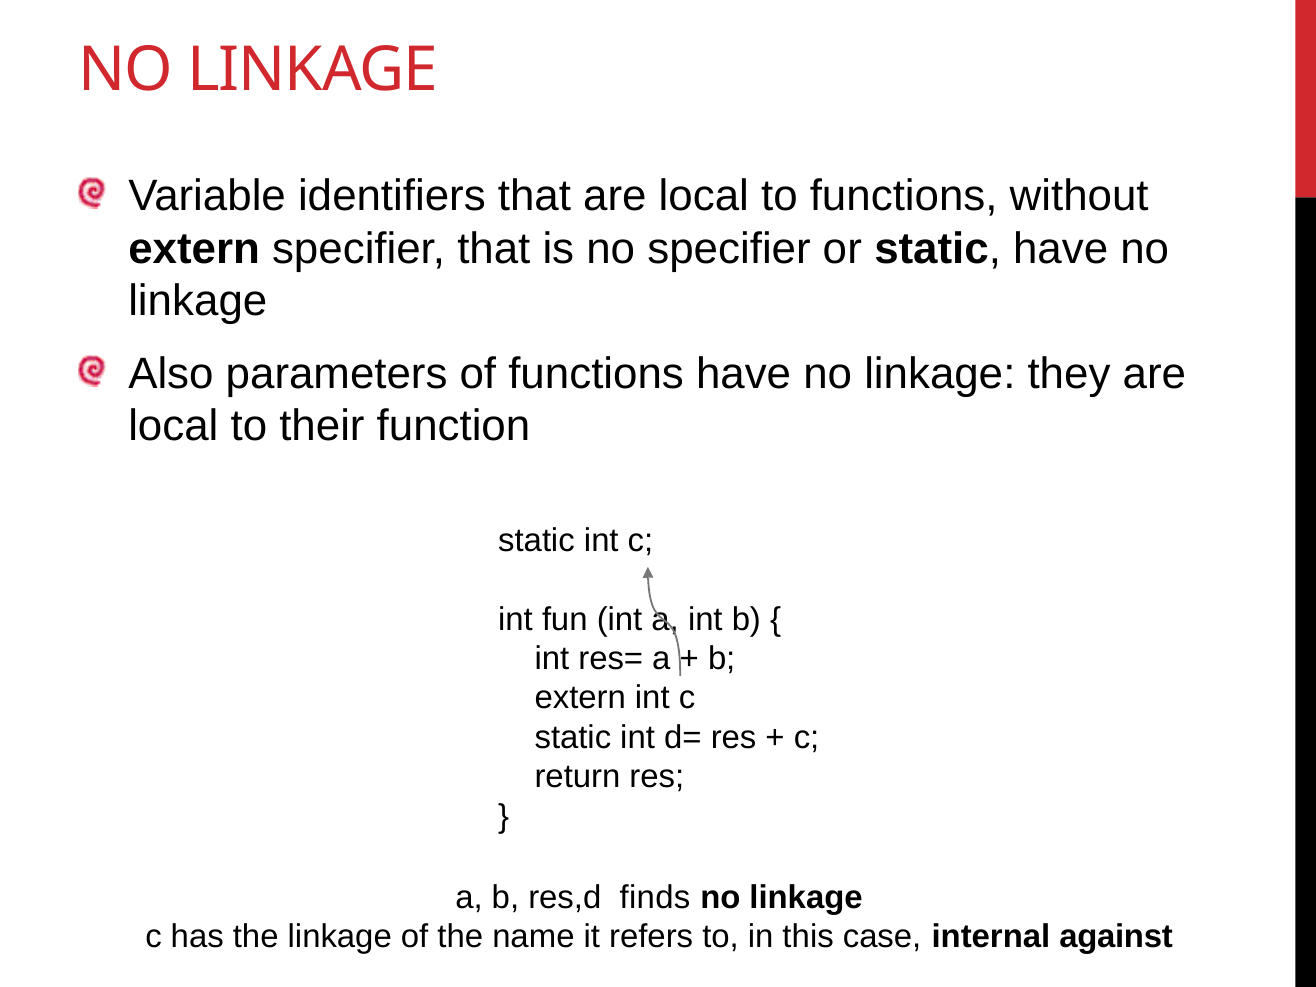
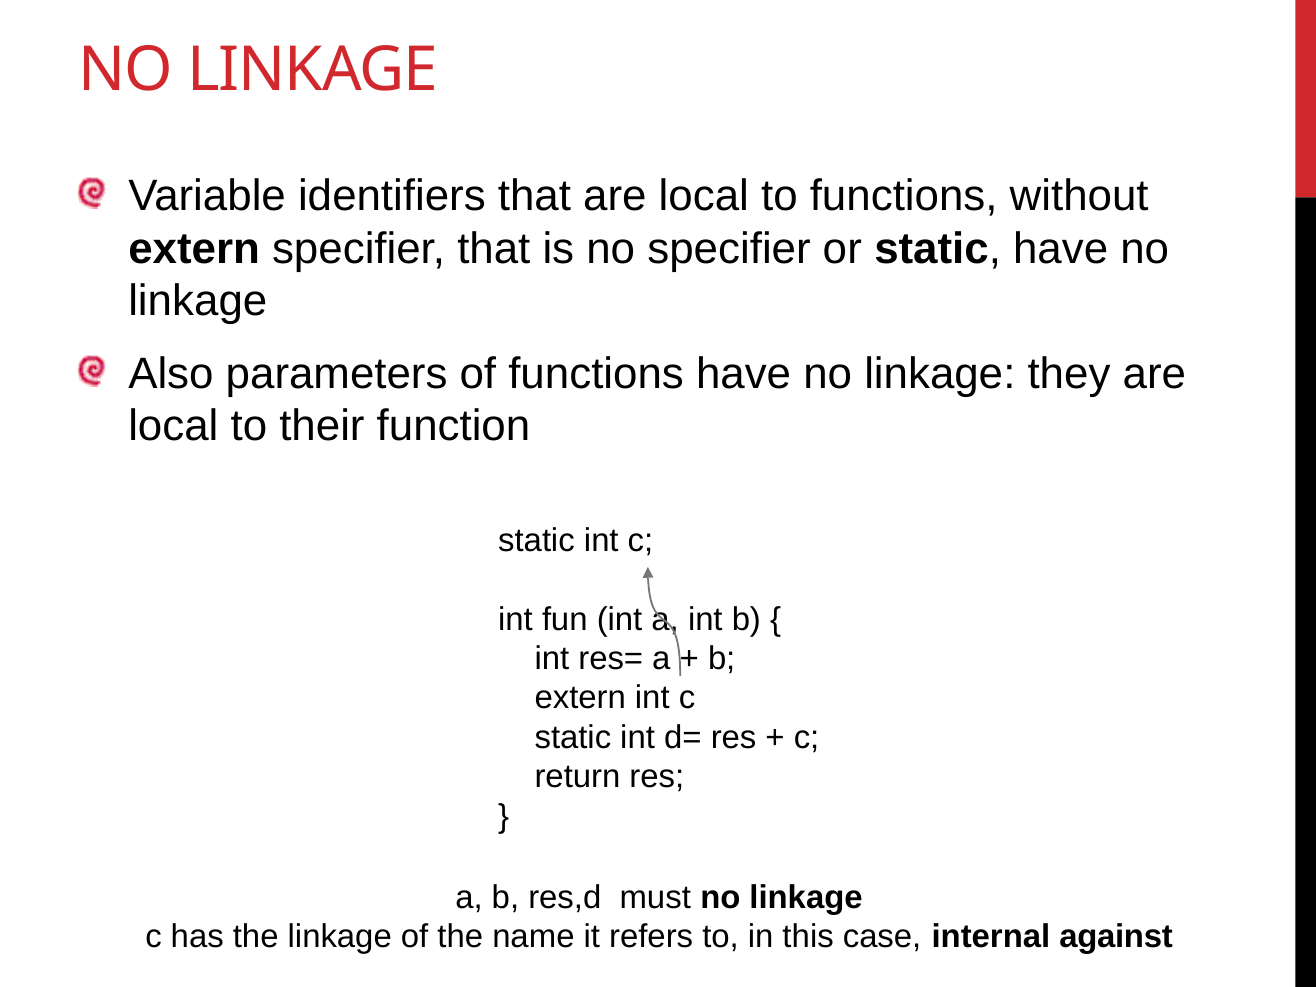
finds: finds -> must
